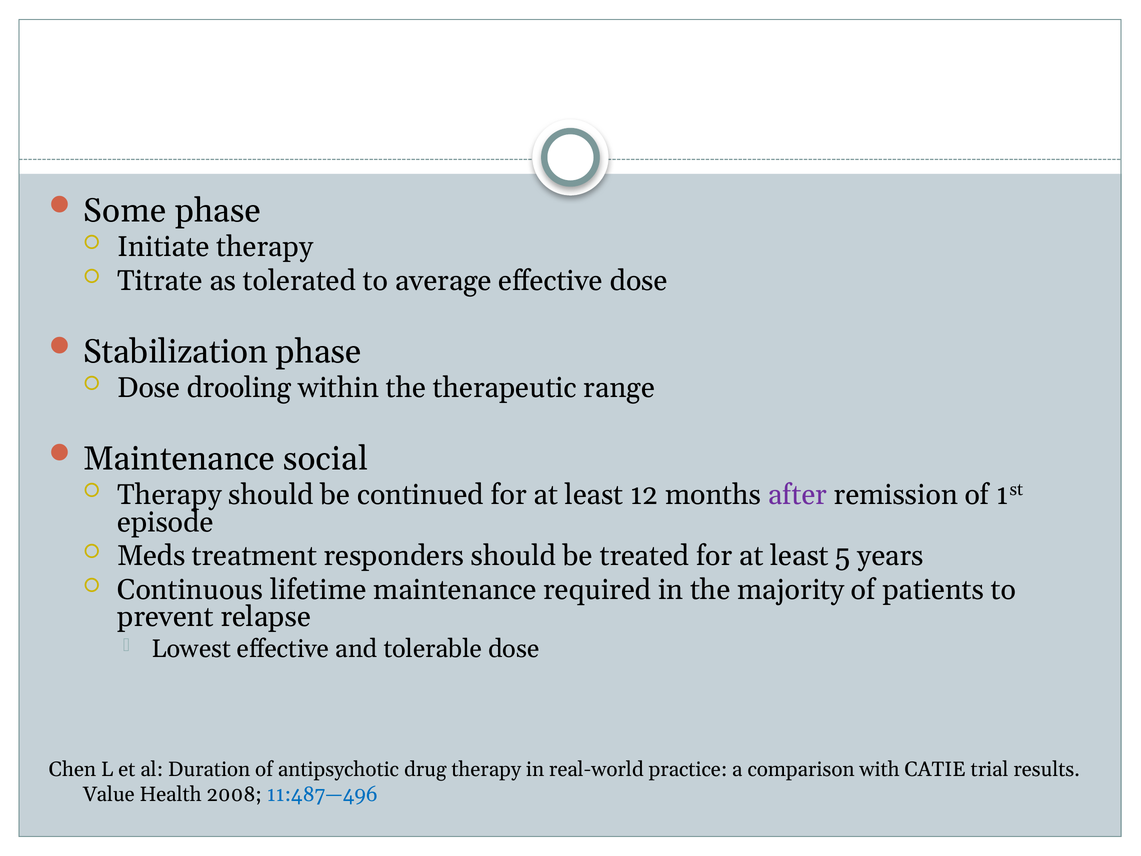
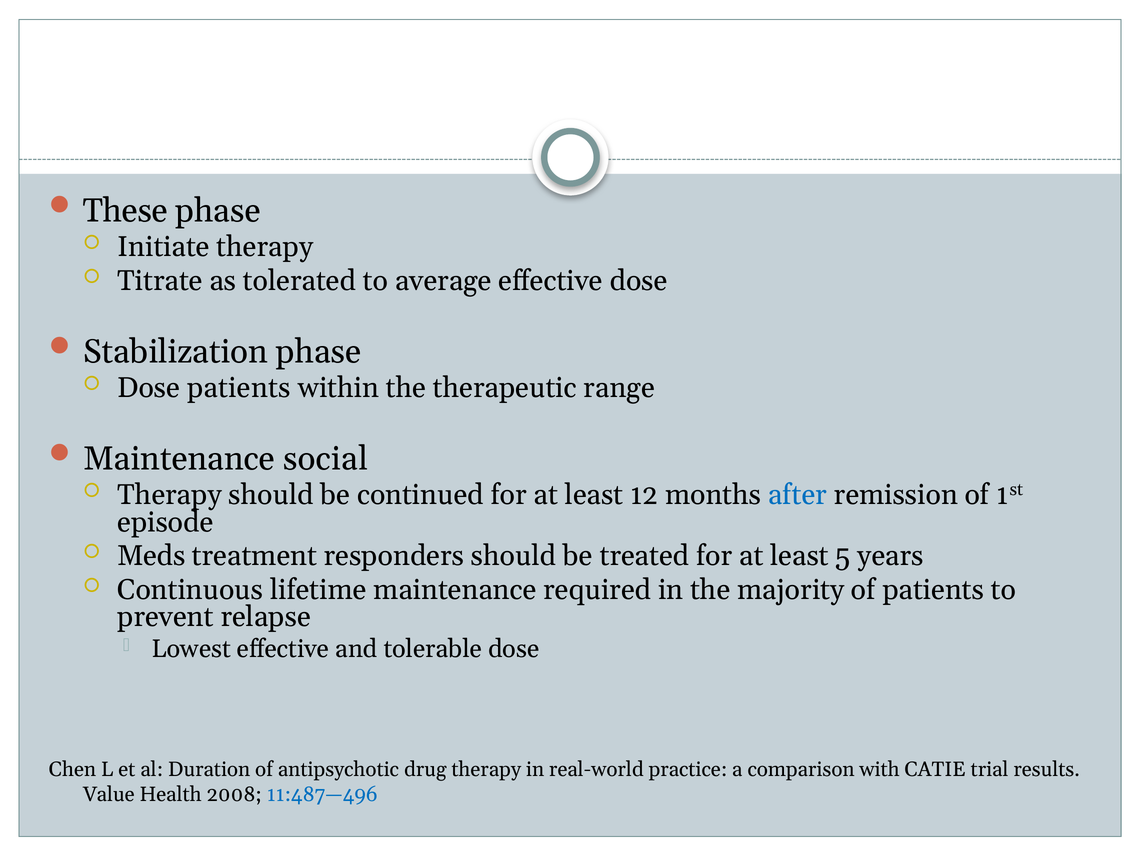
Some: Some -> These
Dose drooling: drooling -> patients
after colour: purple -> blue
